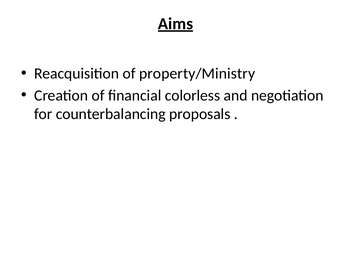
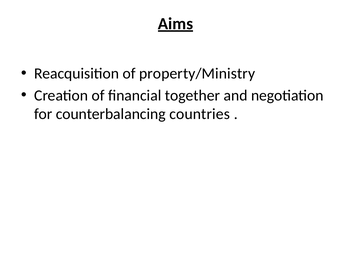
colorless: colorless -> together
proposals: proposals -> countries
